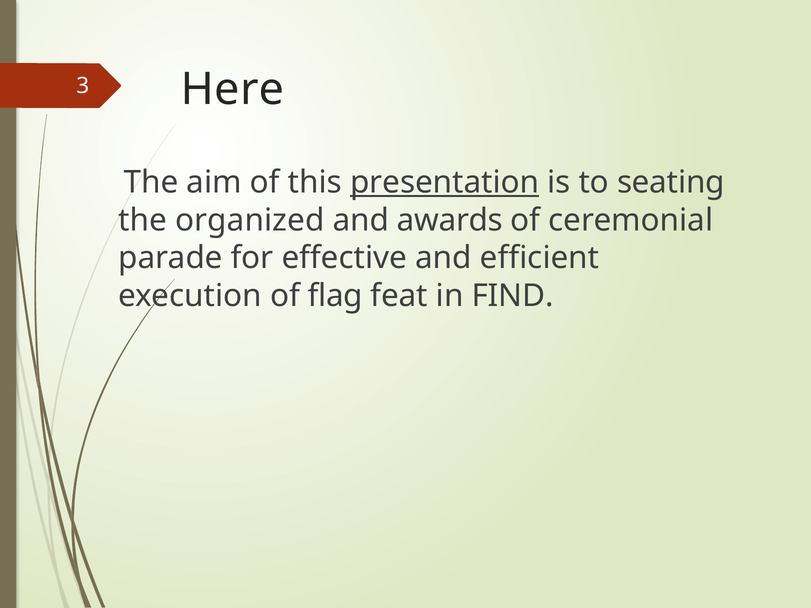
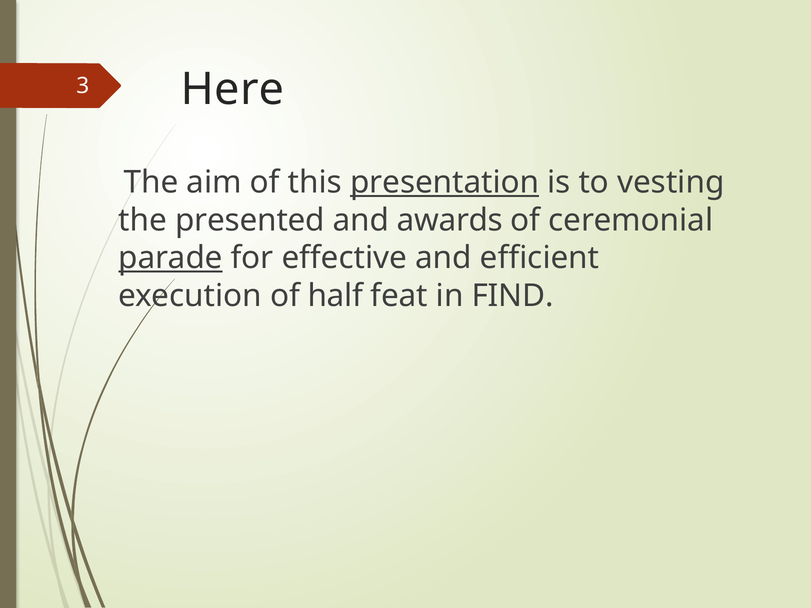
seating: seating -> vesting
organized: organized -> presented
parade underline: none -> present
flag: flag -> half
